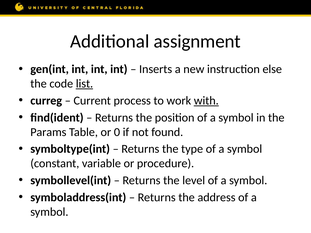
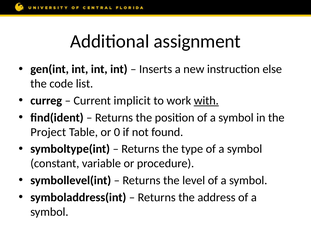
list underline: present -> none
process: process -> implicit
Params: Params -> Project
